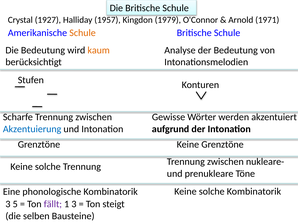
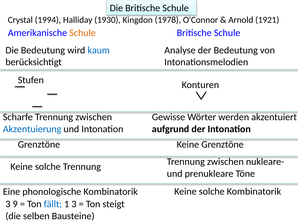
1927: 1927 -> 1994
1957: 1957 -> 1930
1979: 1979 -> 1978
1971: 1971 -> 1921
kaum colour: orange -> blue
5: 5 -> 9
fällt colour: purple -> blue
